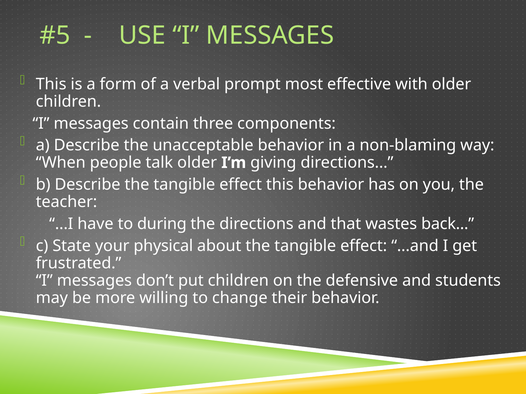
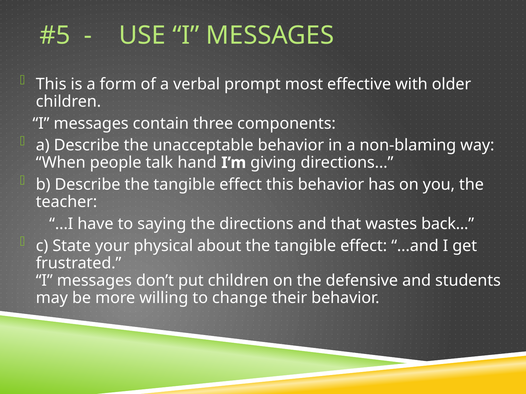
talk older: older -> hand
during: during -> saying
